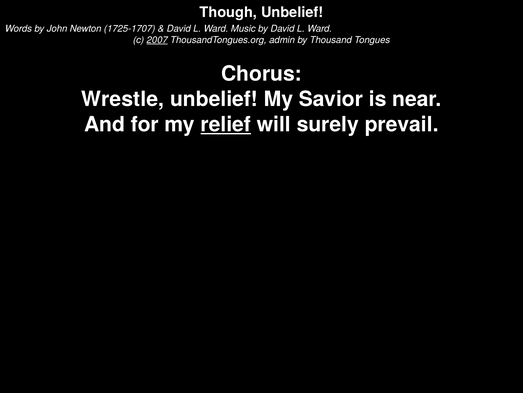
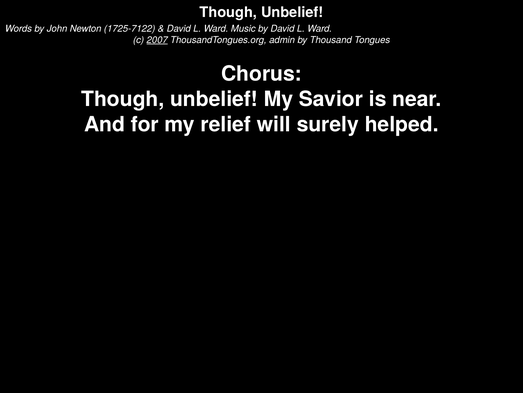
1725-1707: 1725-1707 -> 1725-7122
Wrestle at (123, 99): Wrestle -> Though
relief underline: present -> none
prevail: prevail -> helped
